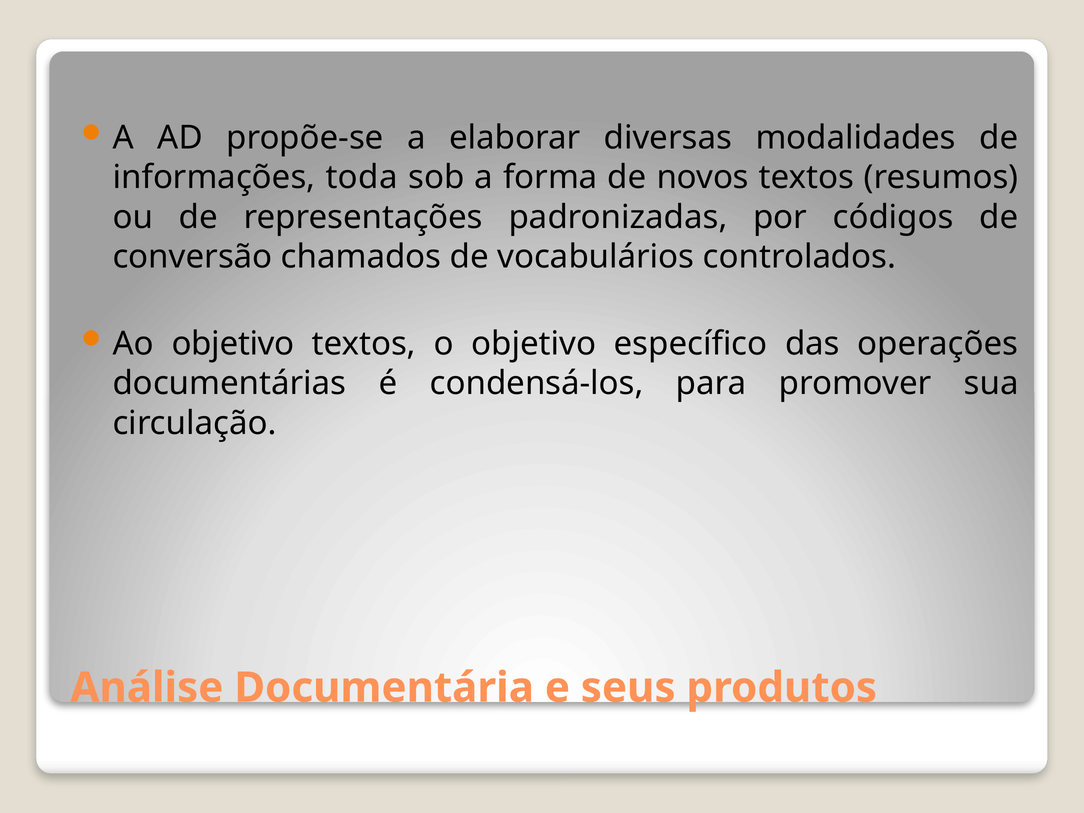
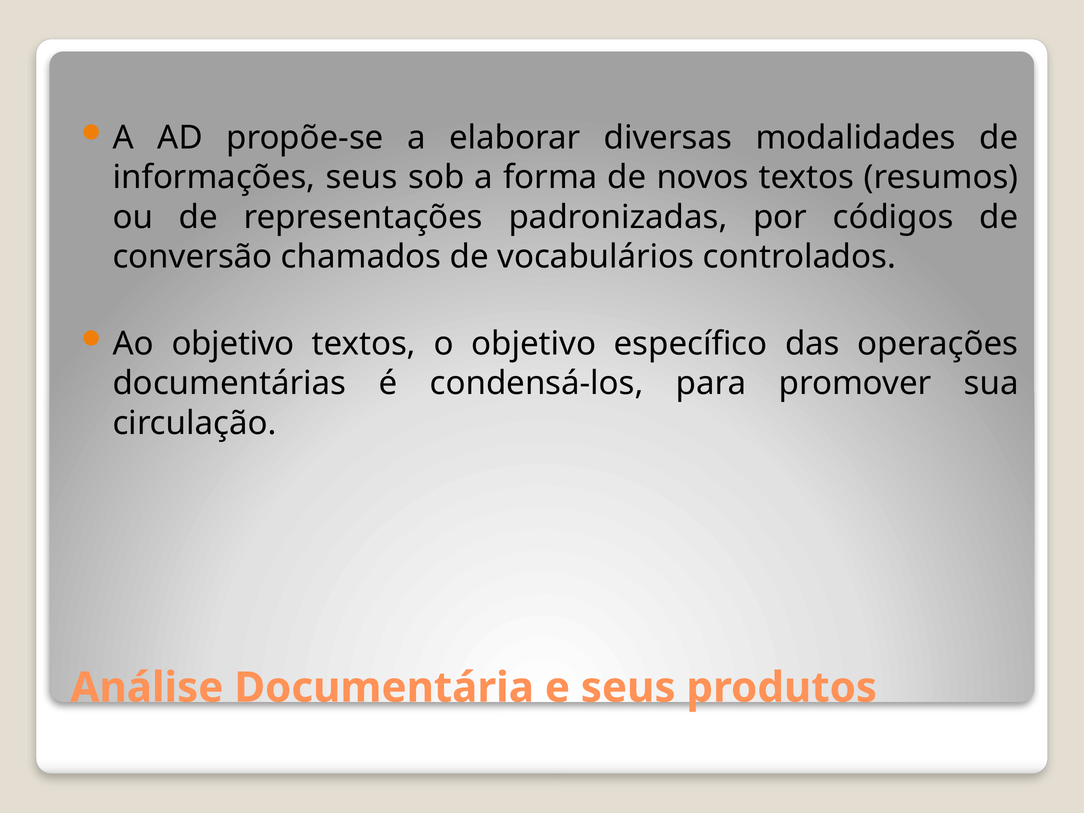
informações toda: toda -> seus
